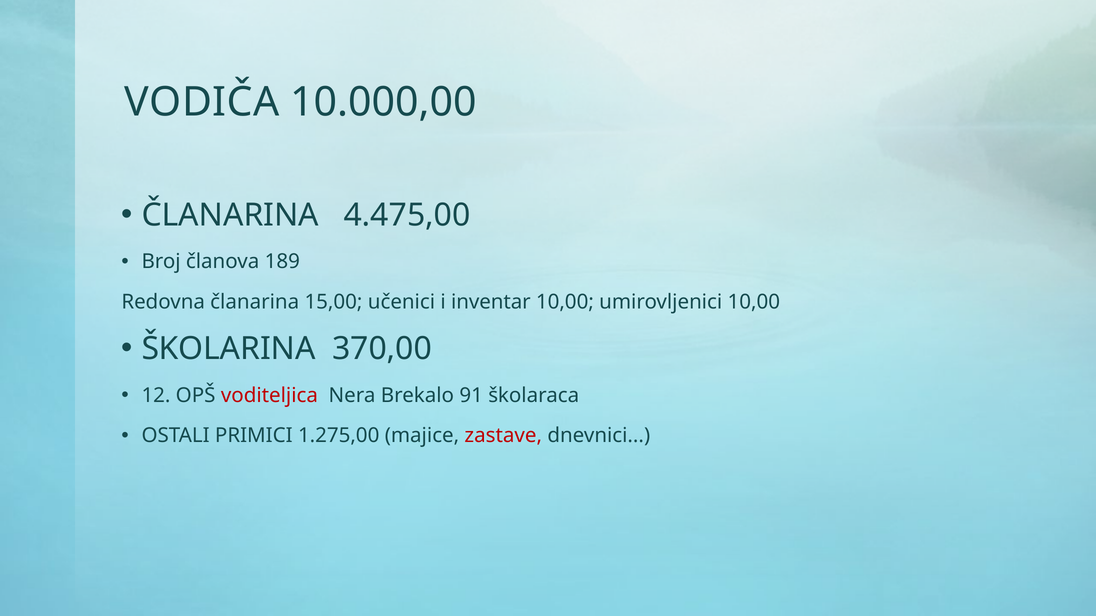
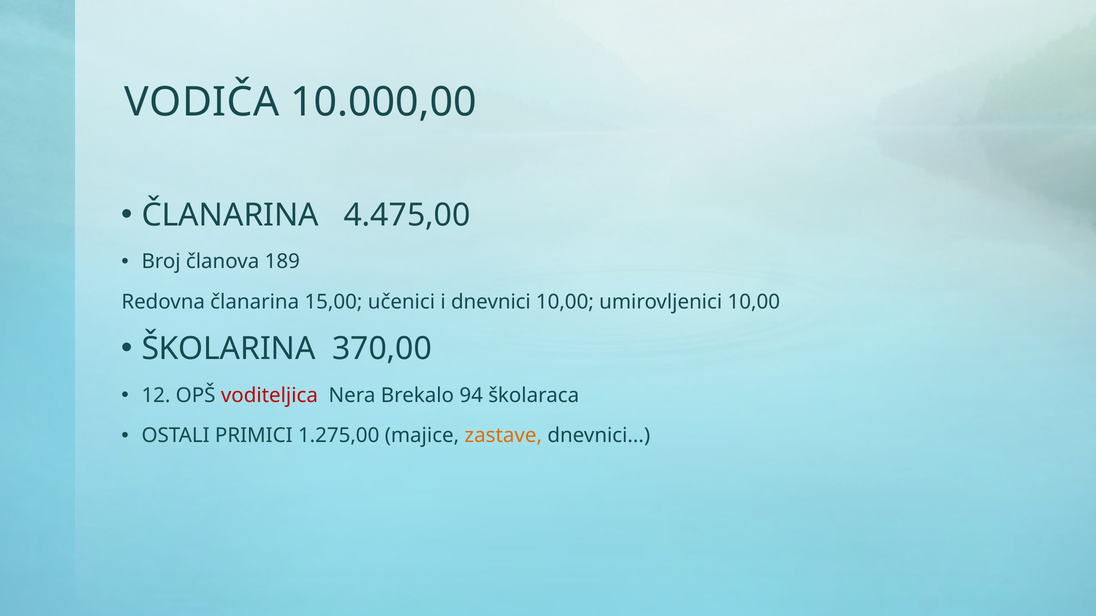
i inventar: inventar -> dnevnici
91: 91 -> 94
zastave colour: red -> orange
